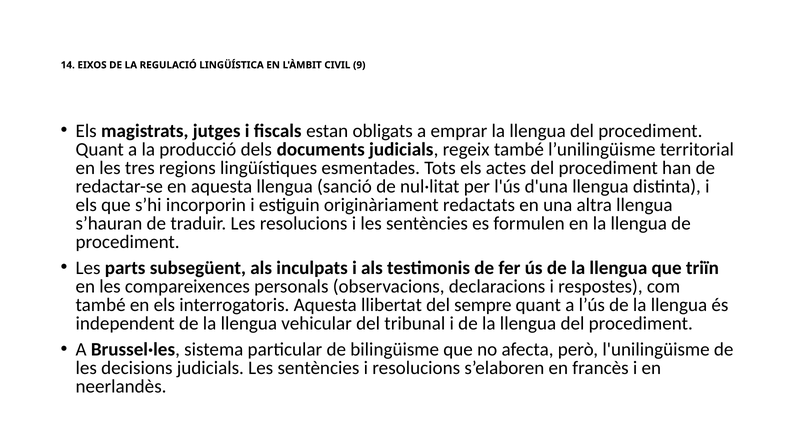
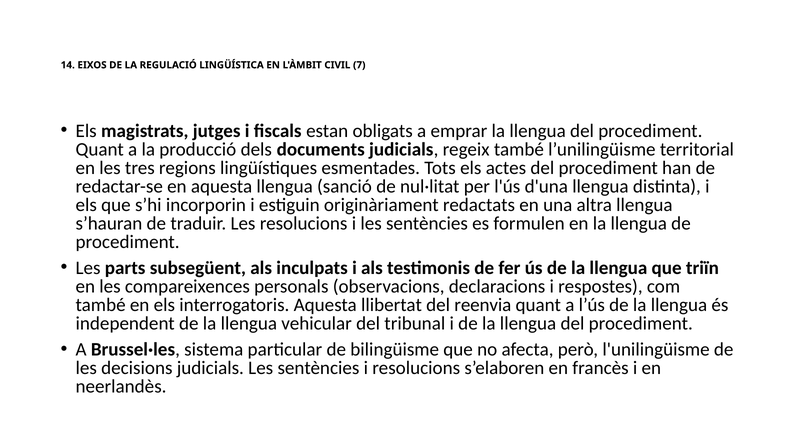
9: 9 -> 7
sempre: sempre -> reenvia
